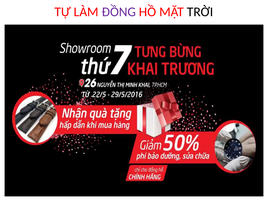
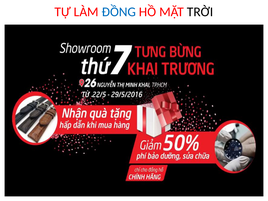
ĐỒNG colour: purple -> blue
